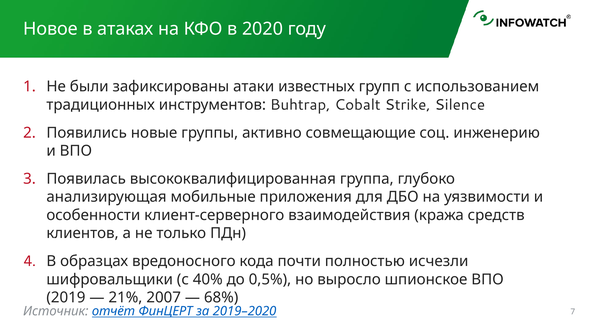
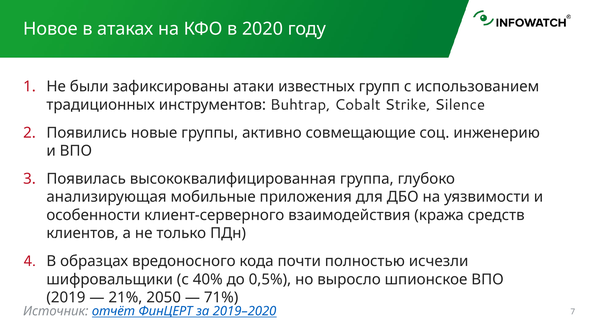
2007: 2007 -> 2050
68%: 68% -> 71%
